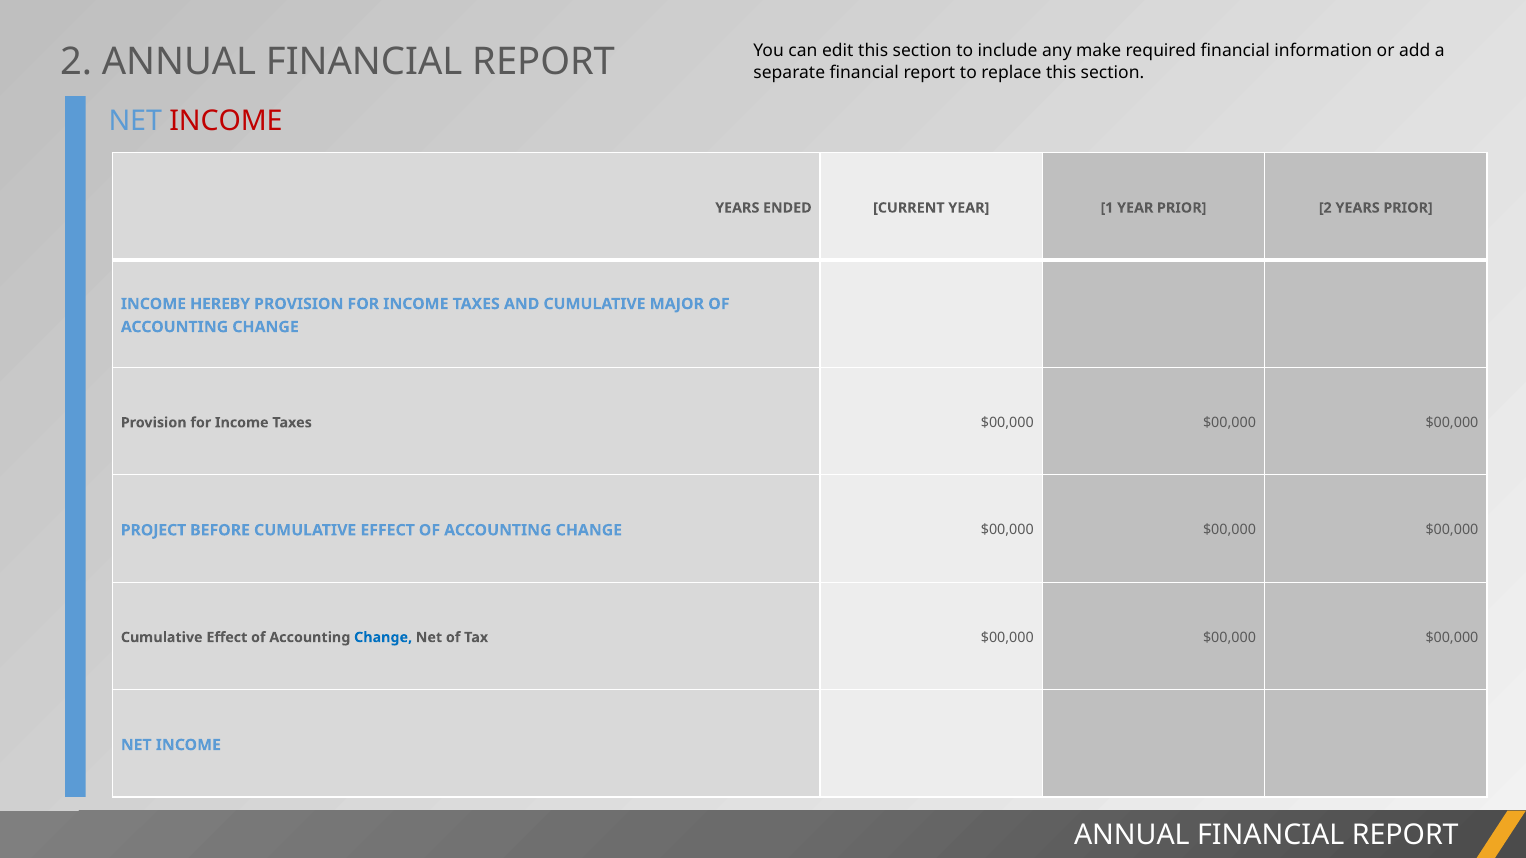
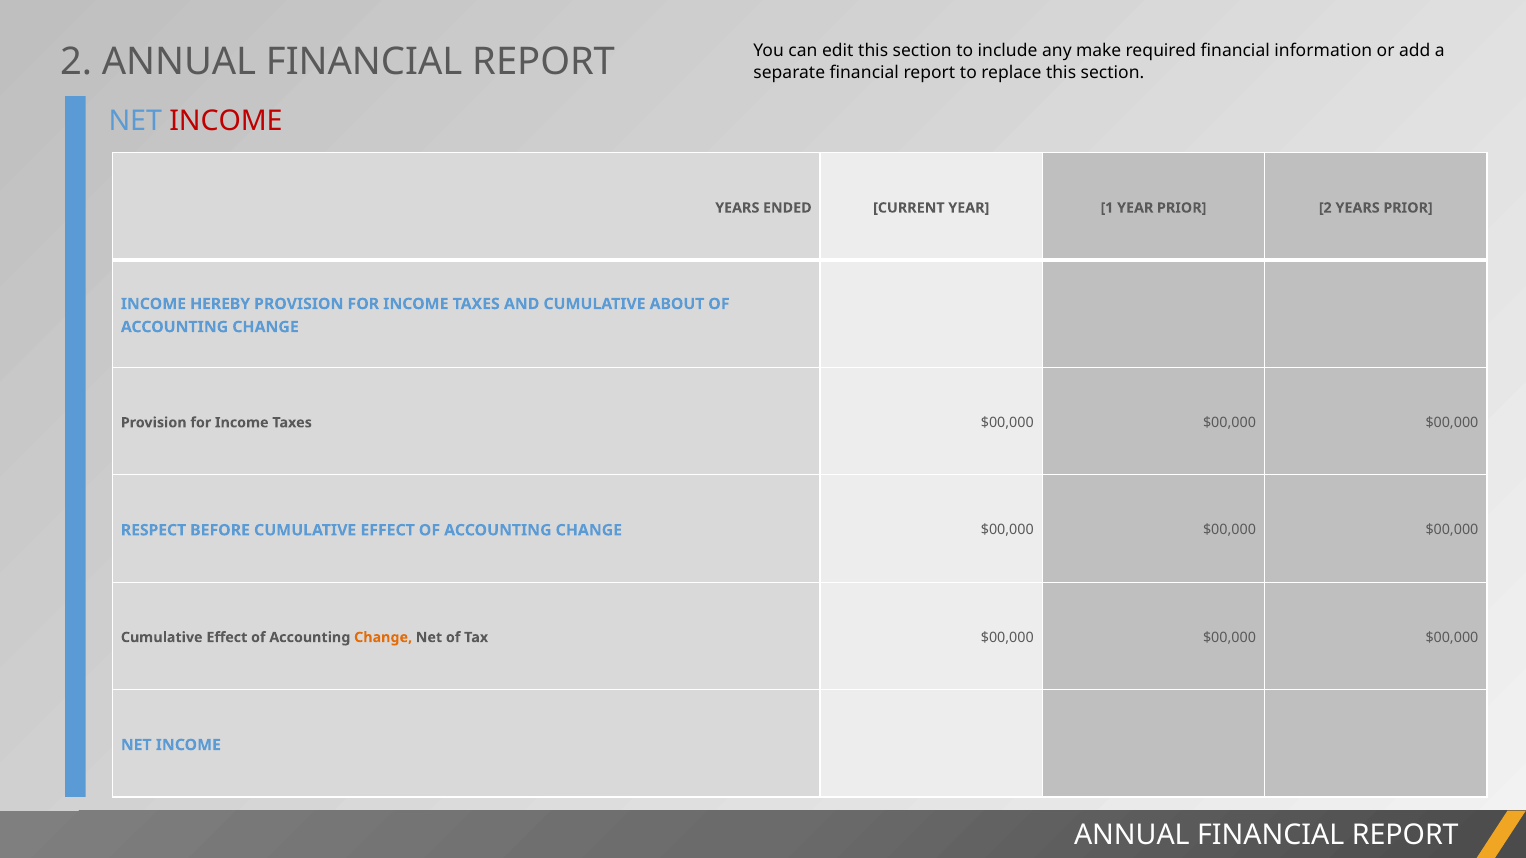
MAJOR: MAJOR -> ABOUT
PROJECT at (154, 530): PROJECT -> RESPECT
Change at (383, 638) colour: blue -> orange
